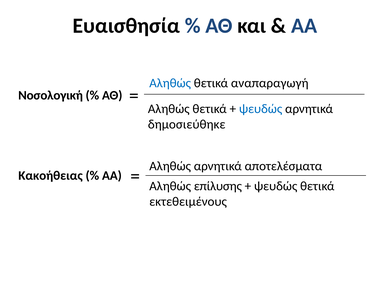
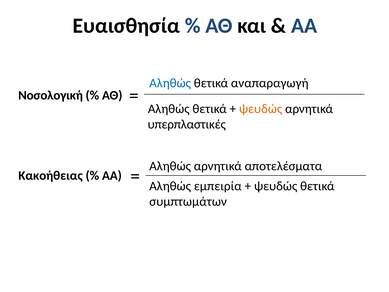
ψευδώς at (261, 109) colour: blue -> orange
δημοσιεύθηκε: δημοσιεύθηκε -> υπερπλαστικές
επίλυσης: επίλυσης -> εμπειρία
εκτεθειμένους: εκτεθειμένους -> συμπτωμάτων
